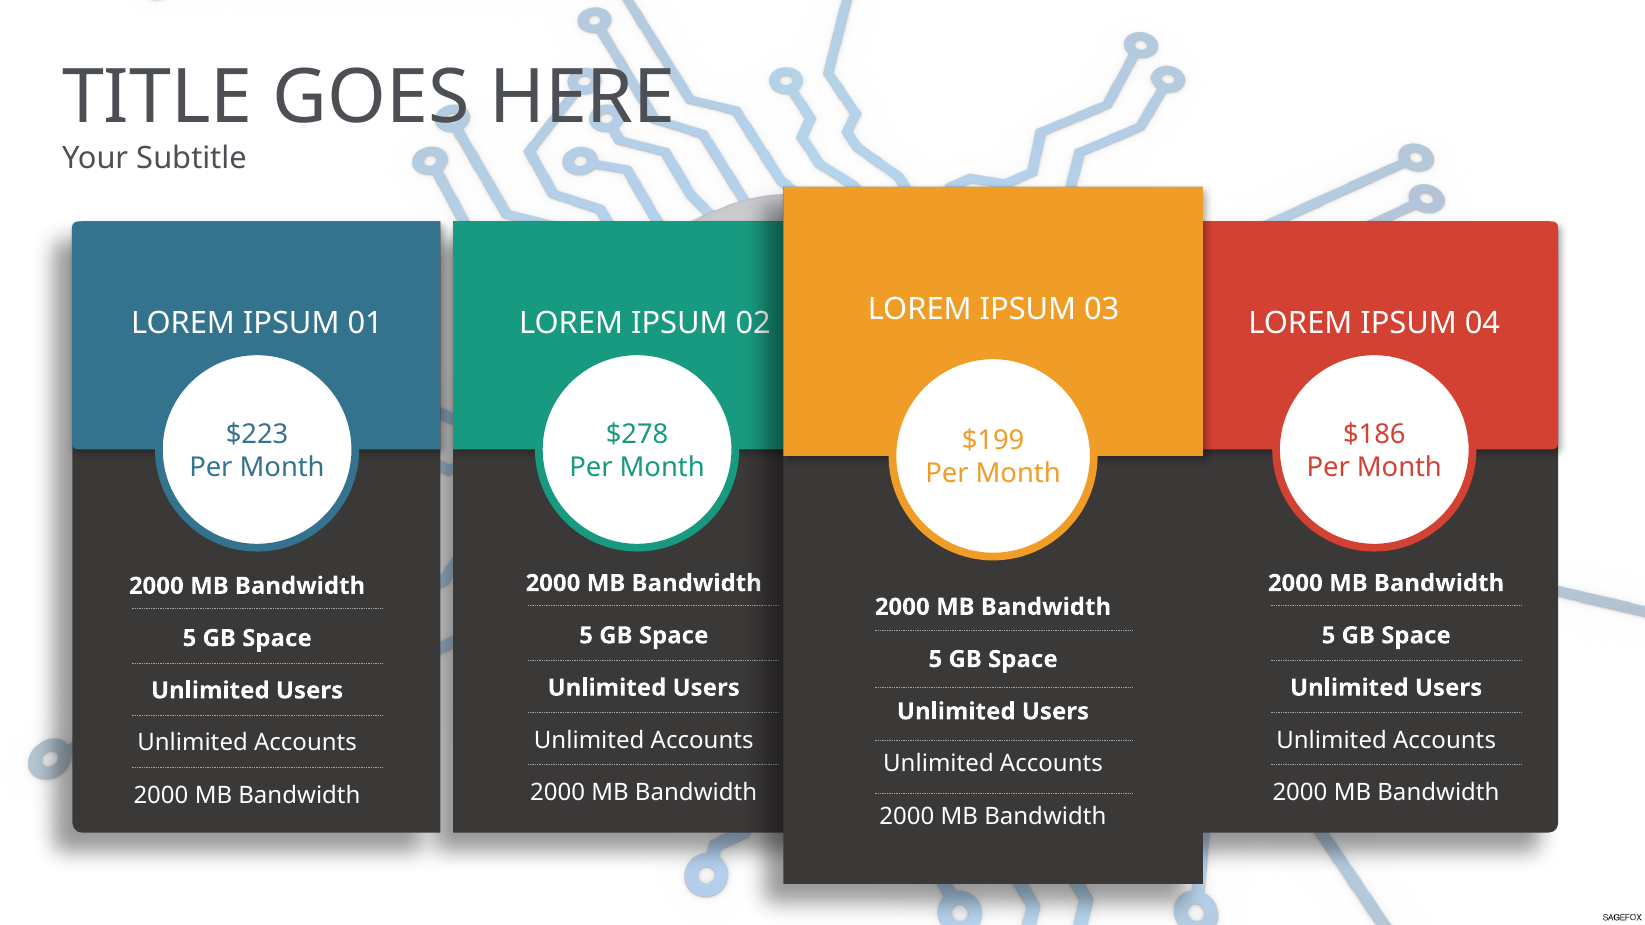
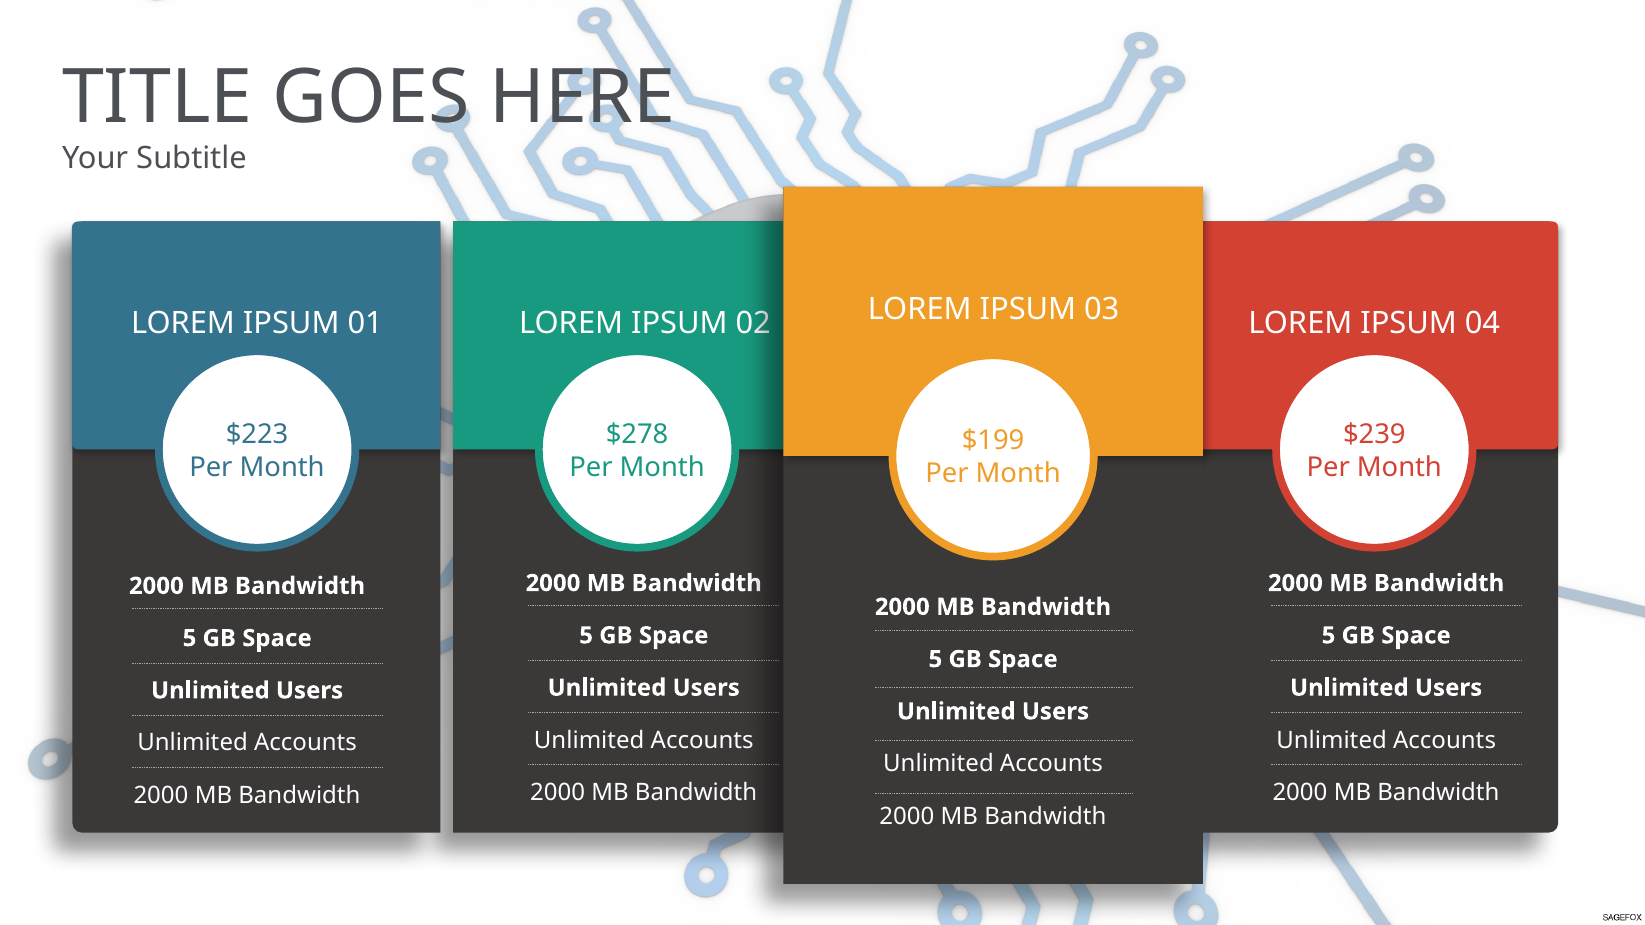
$186: $186 -> $239
